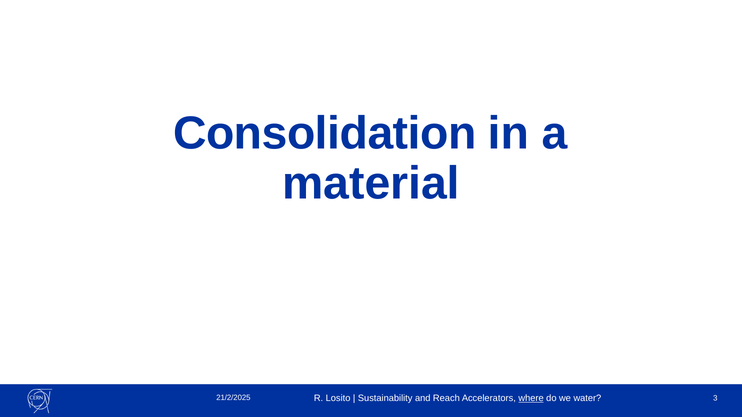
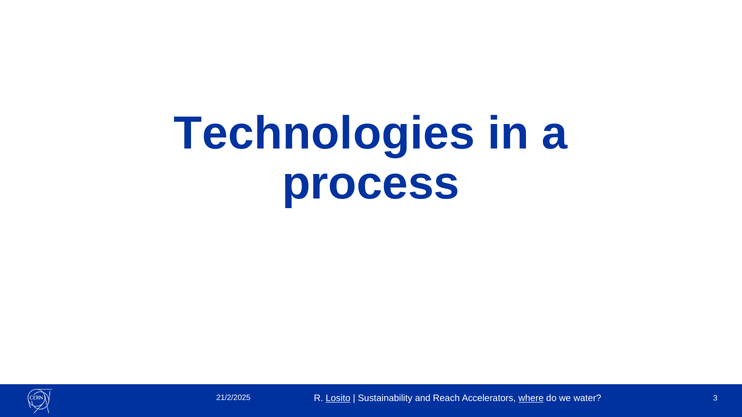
Consolidation: Consolidation -> Technologies
material: material -> process
Losito underline: none -> present
